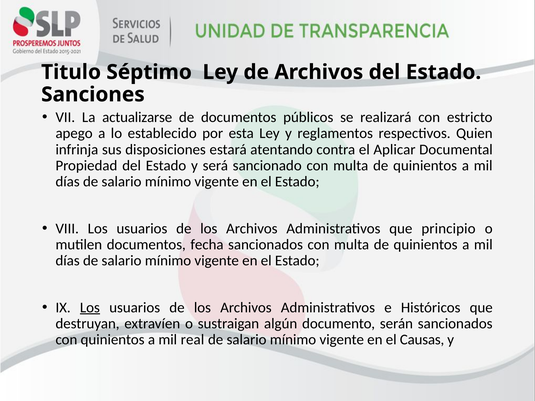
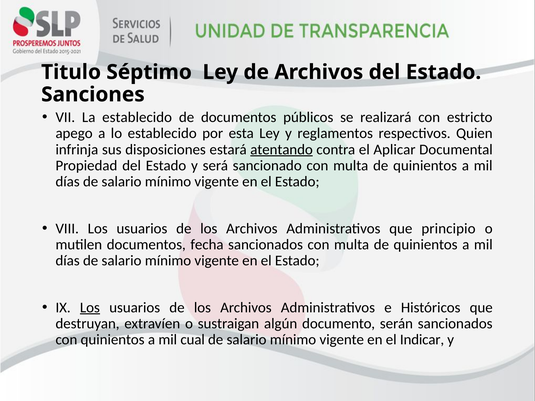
La actualizarse: actualizarse -> establecido
atentando underline: none -> present
real: real -> cual
Causas: Causas -> Indicar
